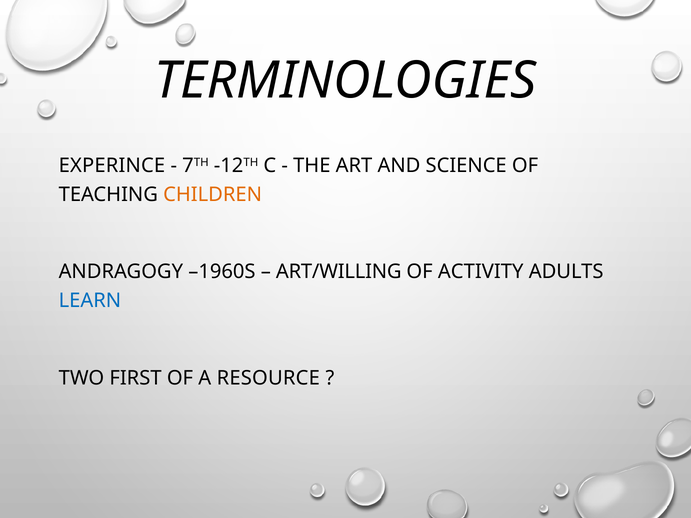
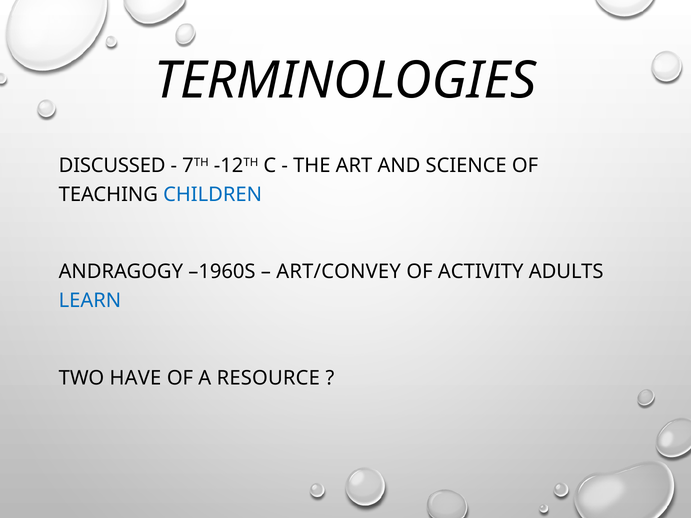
EXPERINCE: EXPERINCE -> DISCUSSED
CHILDREN colour: orange -> blue
ART/WILLING: ART/WILLING -> ART/CONVEY
FIRST: FIRST -> HAVE
